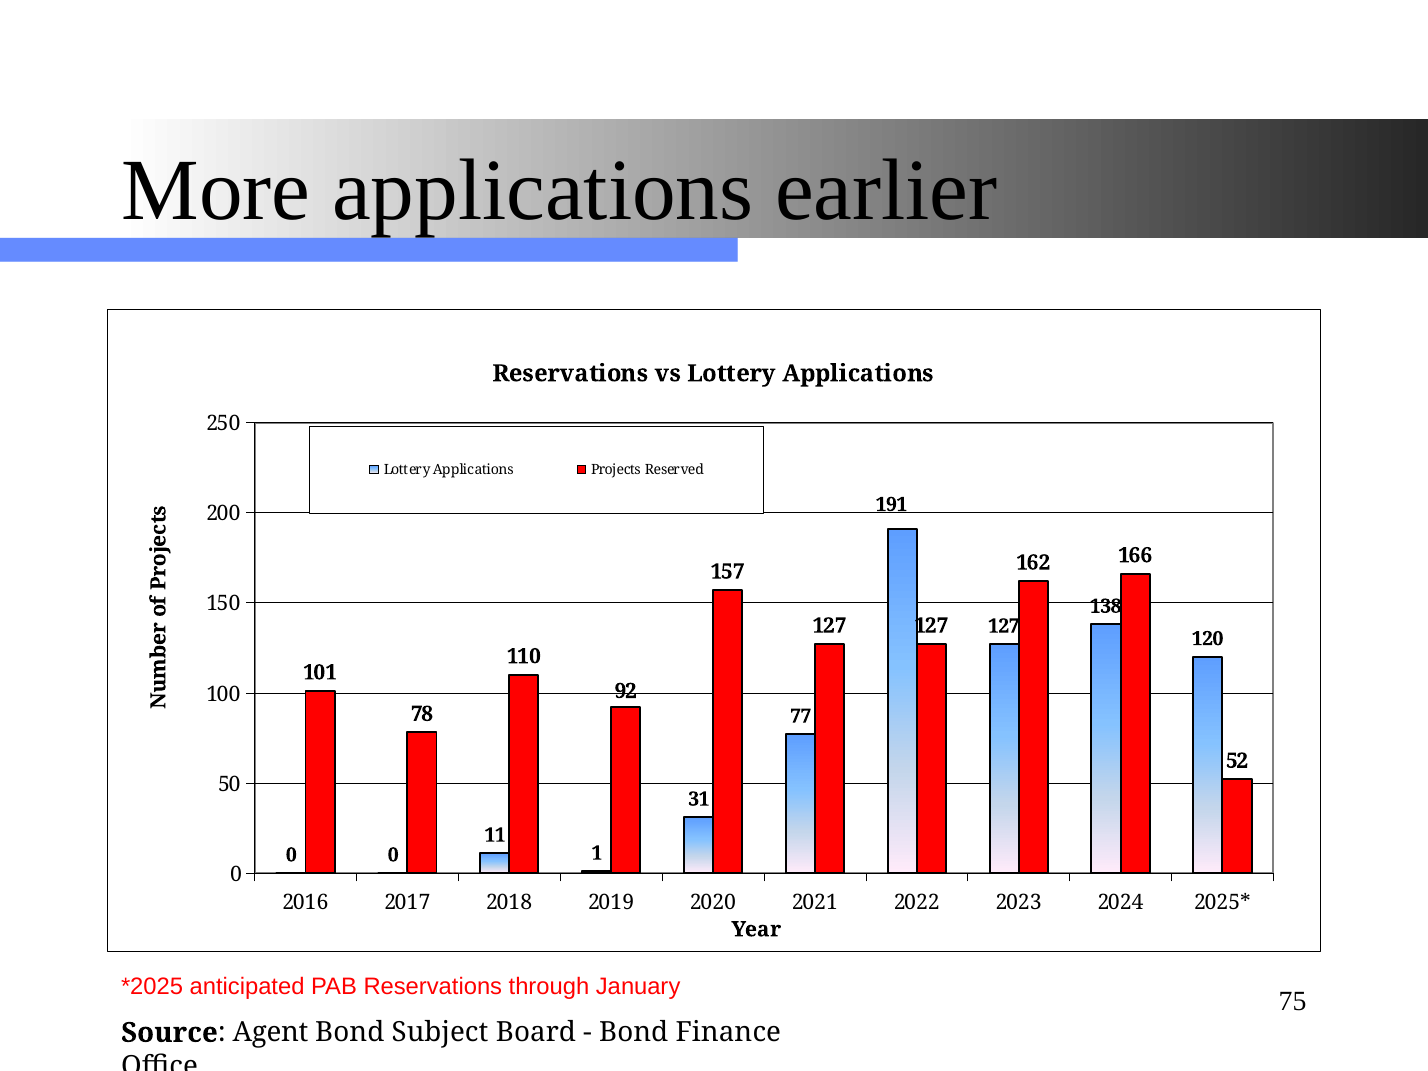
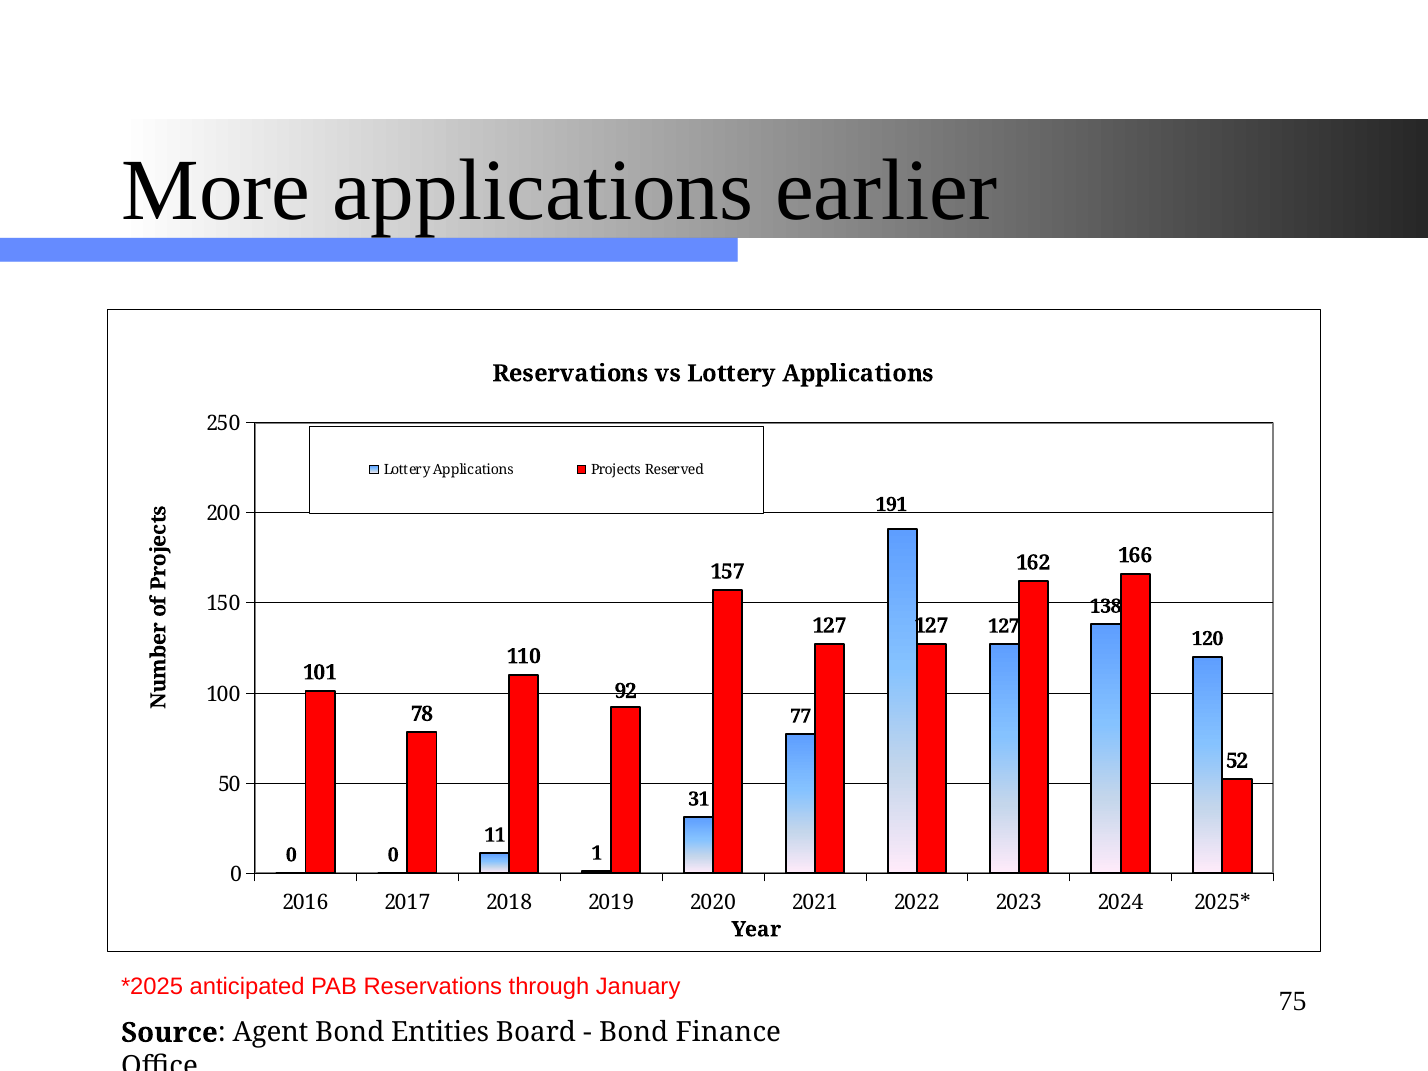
Subject: Subject -> Entities
